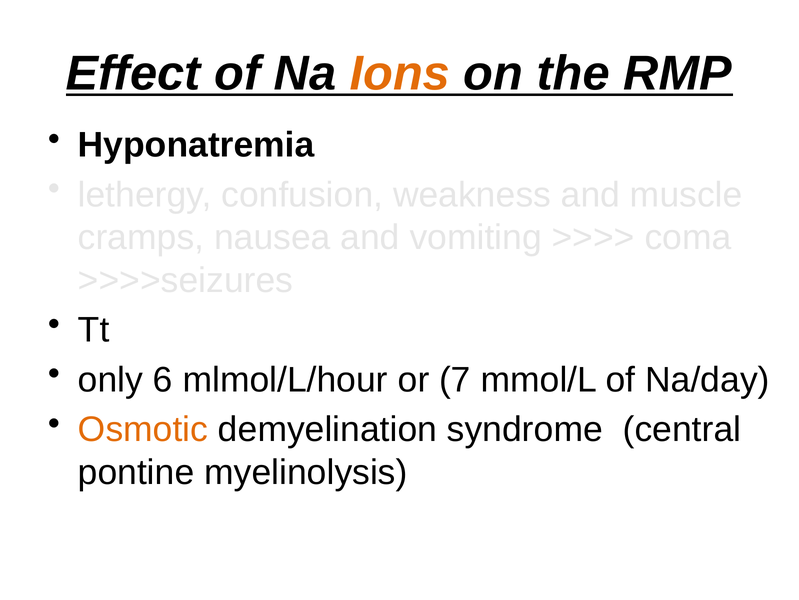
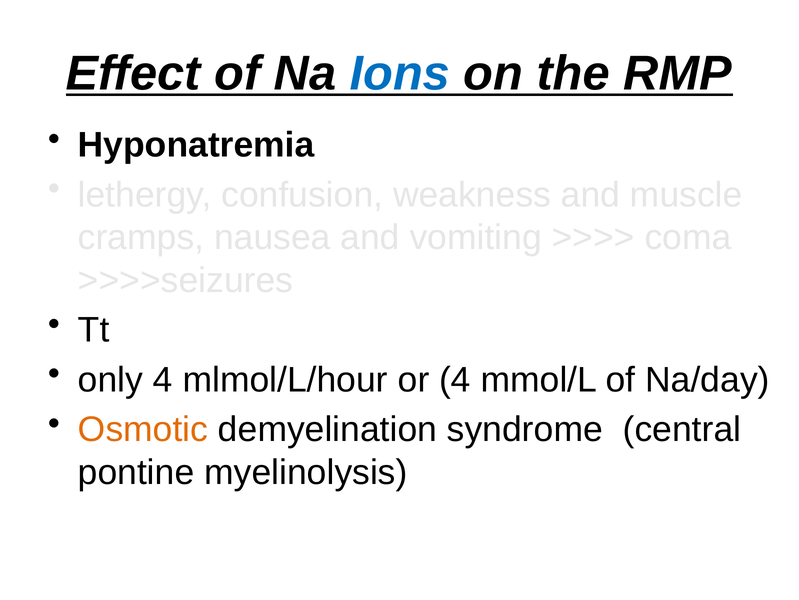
Ions colour: orange -> blue
only 6: 6 -> 4
or 7: 7 -> 4
